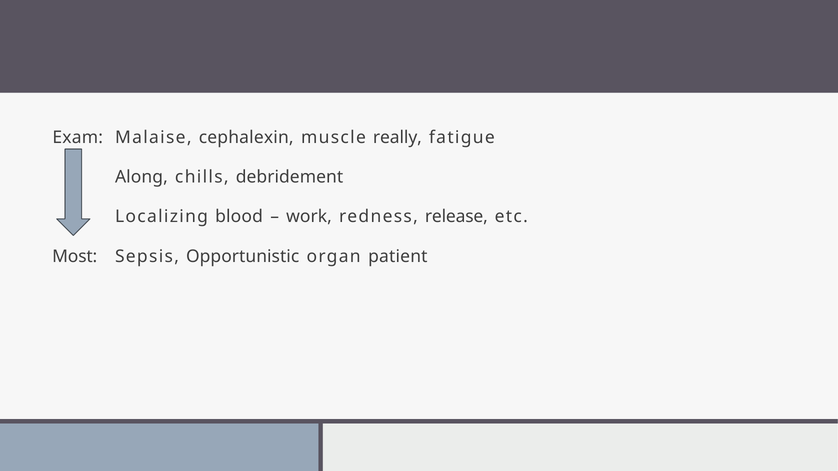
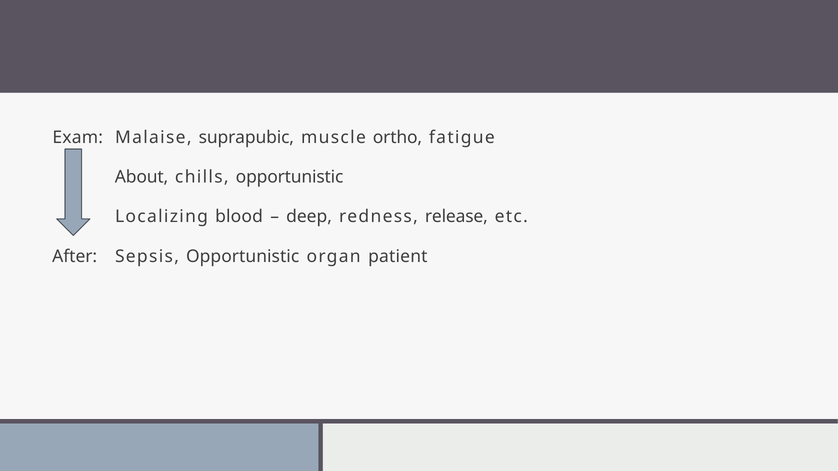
cephalexin: cephalexin -> suprapubic
really: really -> ortho
Along: Along -> About
chills debridement: debridement -> opportunistic
work: work -> deep
Most: Most -> After
